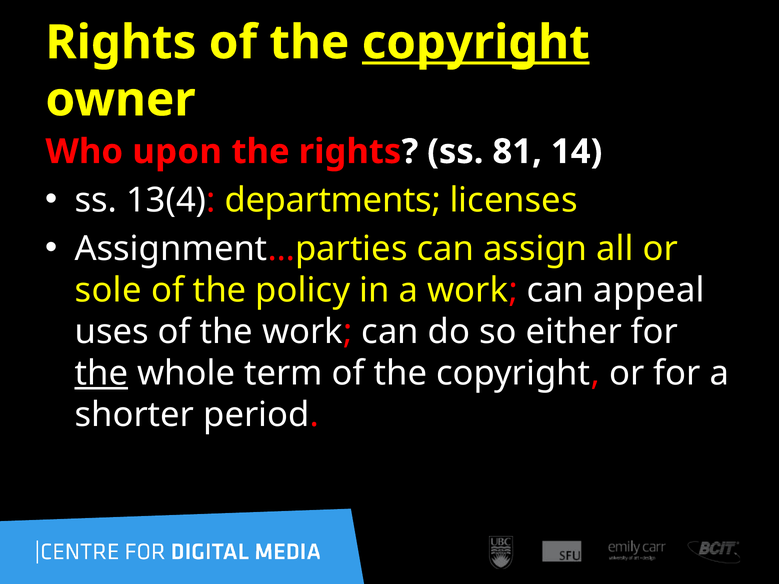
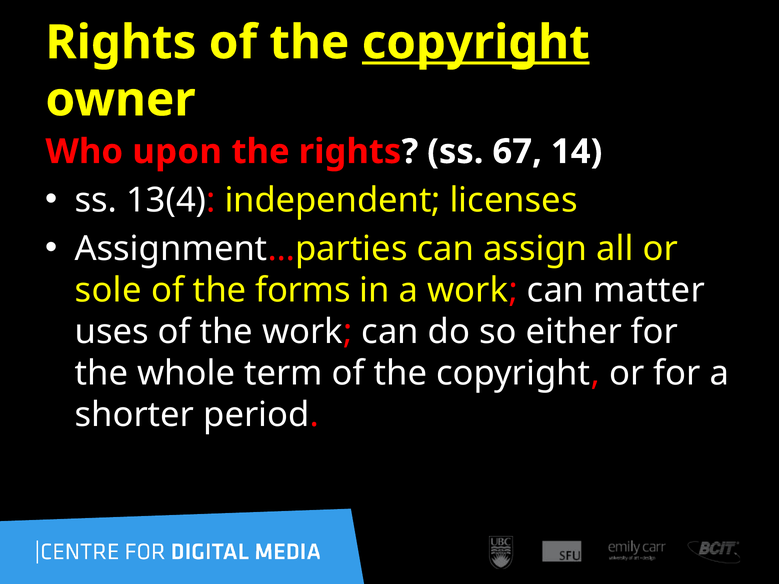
81: 81 -> 67
departments: departments -> independent
policy: policy -> forms
appeal: appeal -> matter
the at (101, 374) underline: present -> none
